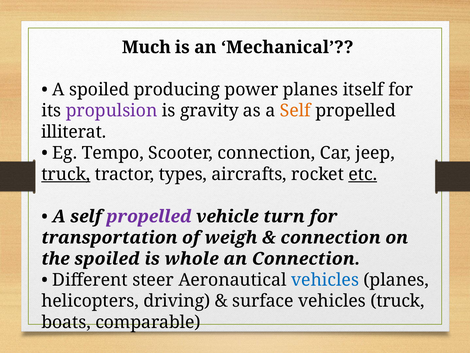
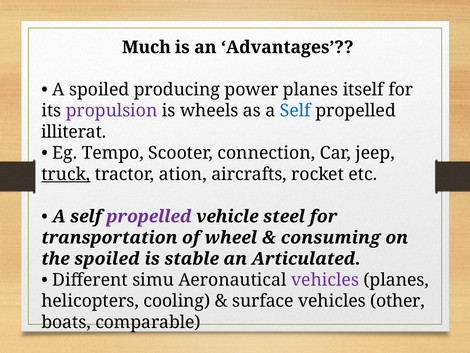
Mechanical: Mechanical -> Advantages
gravity: gravity -> wheels
Self at (295, 111) colour: orange -> blue
types: types -> ation
etc underline: present -> none
turn: turn -> steel
weigh: weigh -> wheel
connection at (331, 237): connection -> consuming
whole: whole -> stable
an Connection: Connection -> Articulated
steer: steer -> simu
vehicles at (325, 280) colour: blue -> purple
driving: driving -> cooling
vehicles truck: truck -> other
